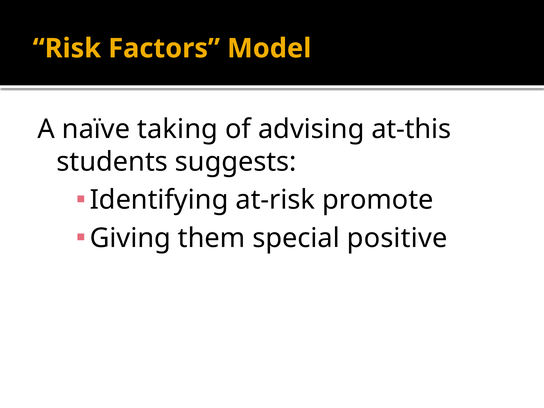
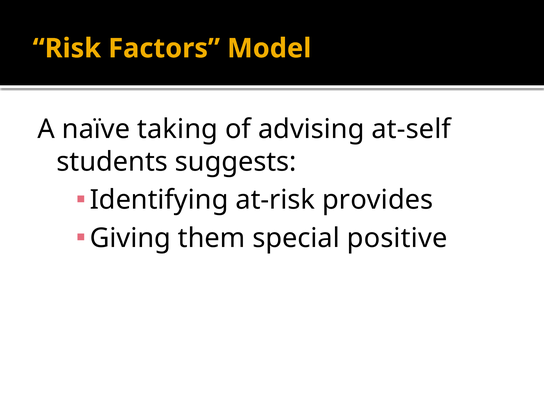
at-this: at-this -> at-self
promote: promote -> provides
